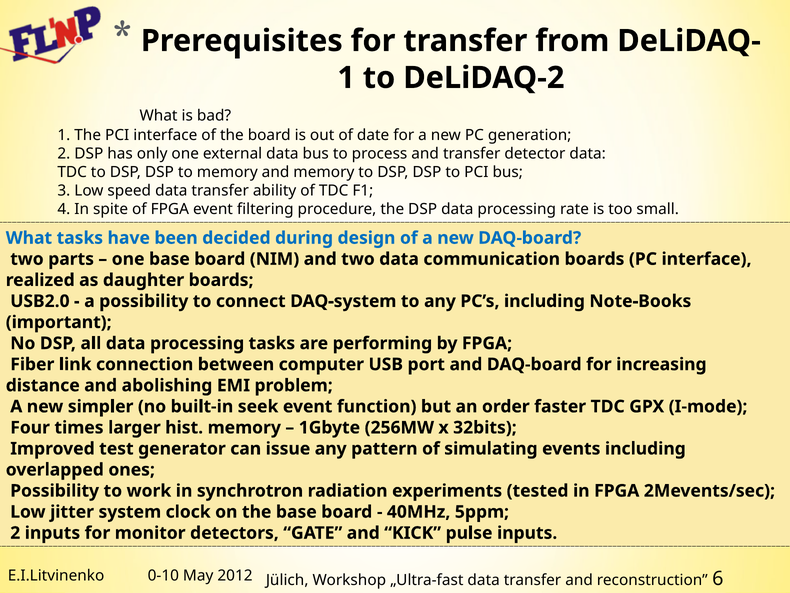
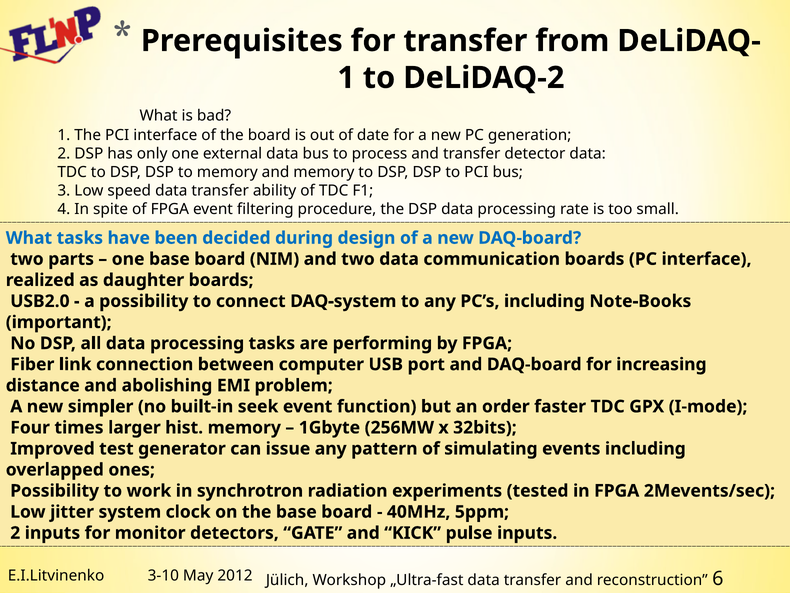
0-10: 0-10 -> 3-10
